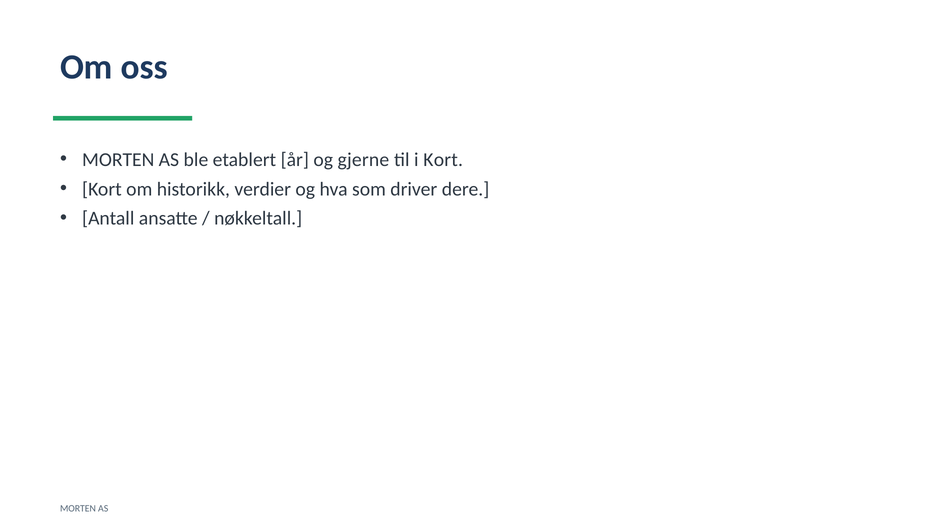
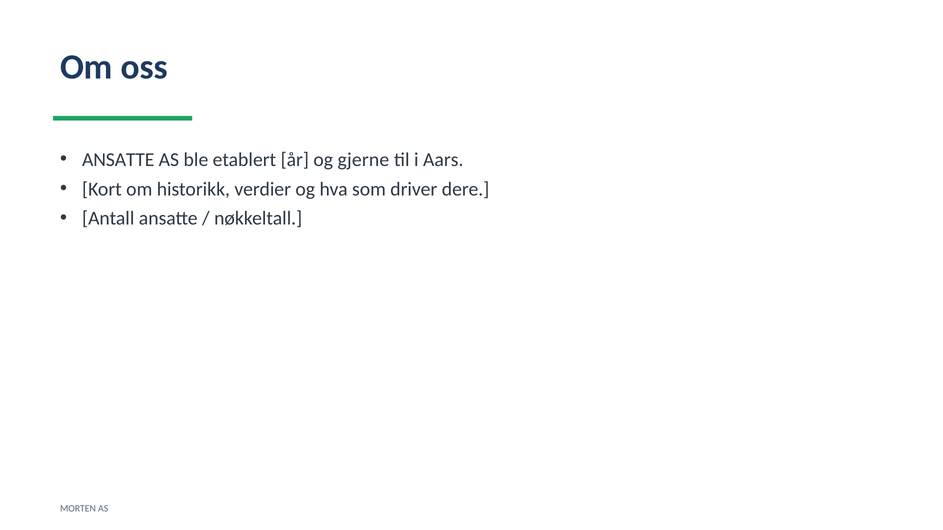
MORTEN at (118, 160): MORTEN -> ANSATTE
i Kort: Kort -> Aars
